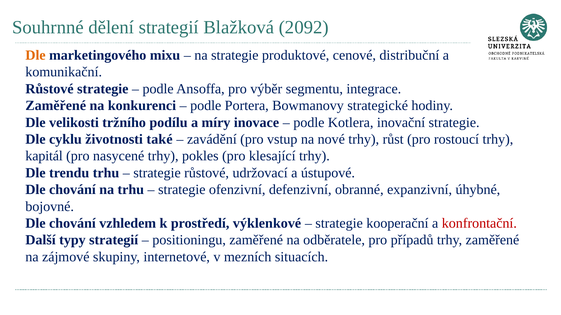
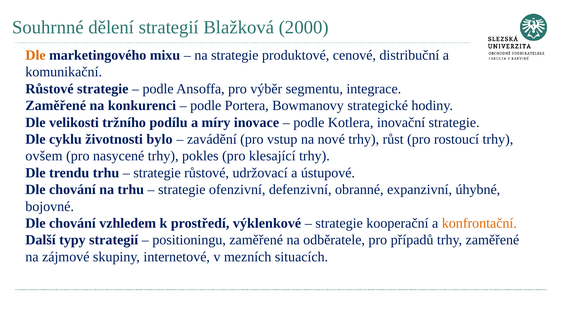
2092: 2092 -> 2000
také: také -> bylo
kapitál: kapitál -> ovšem
konfrontační colour: red -> orange
